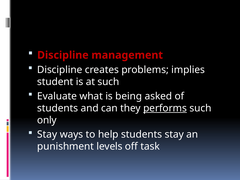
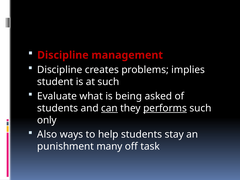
can underline: none -> present
Stay at (47, 134): Stay -> Also
levels: levels -> many
